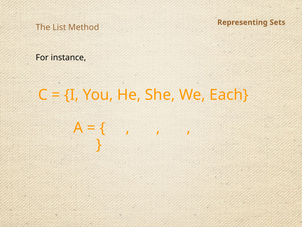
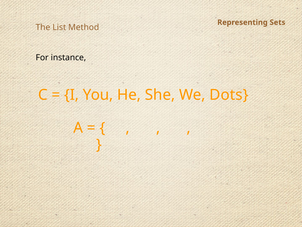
Each: Each -> Dots
